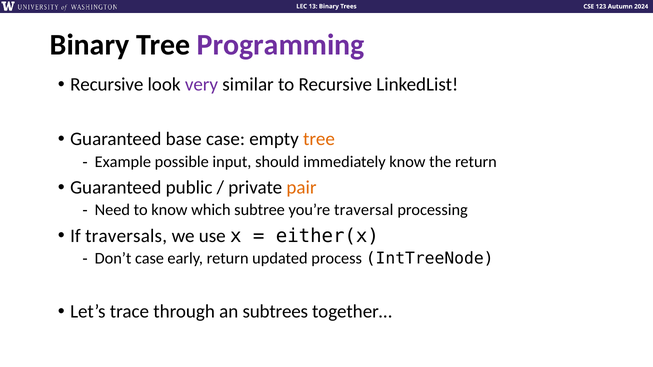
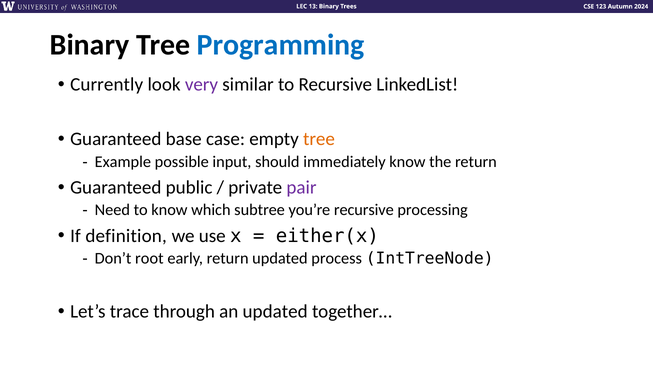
Programming colour: purple -> blue
Recursive at (107, 85): Recursive -> Currently
pair colour: orange -> purple
you’re traversal: traversal -> recursive
traversals: traversals -> definition
Don’t case: case -> root
an subtrees: subtrees -> updated
